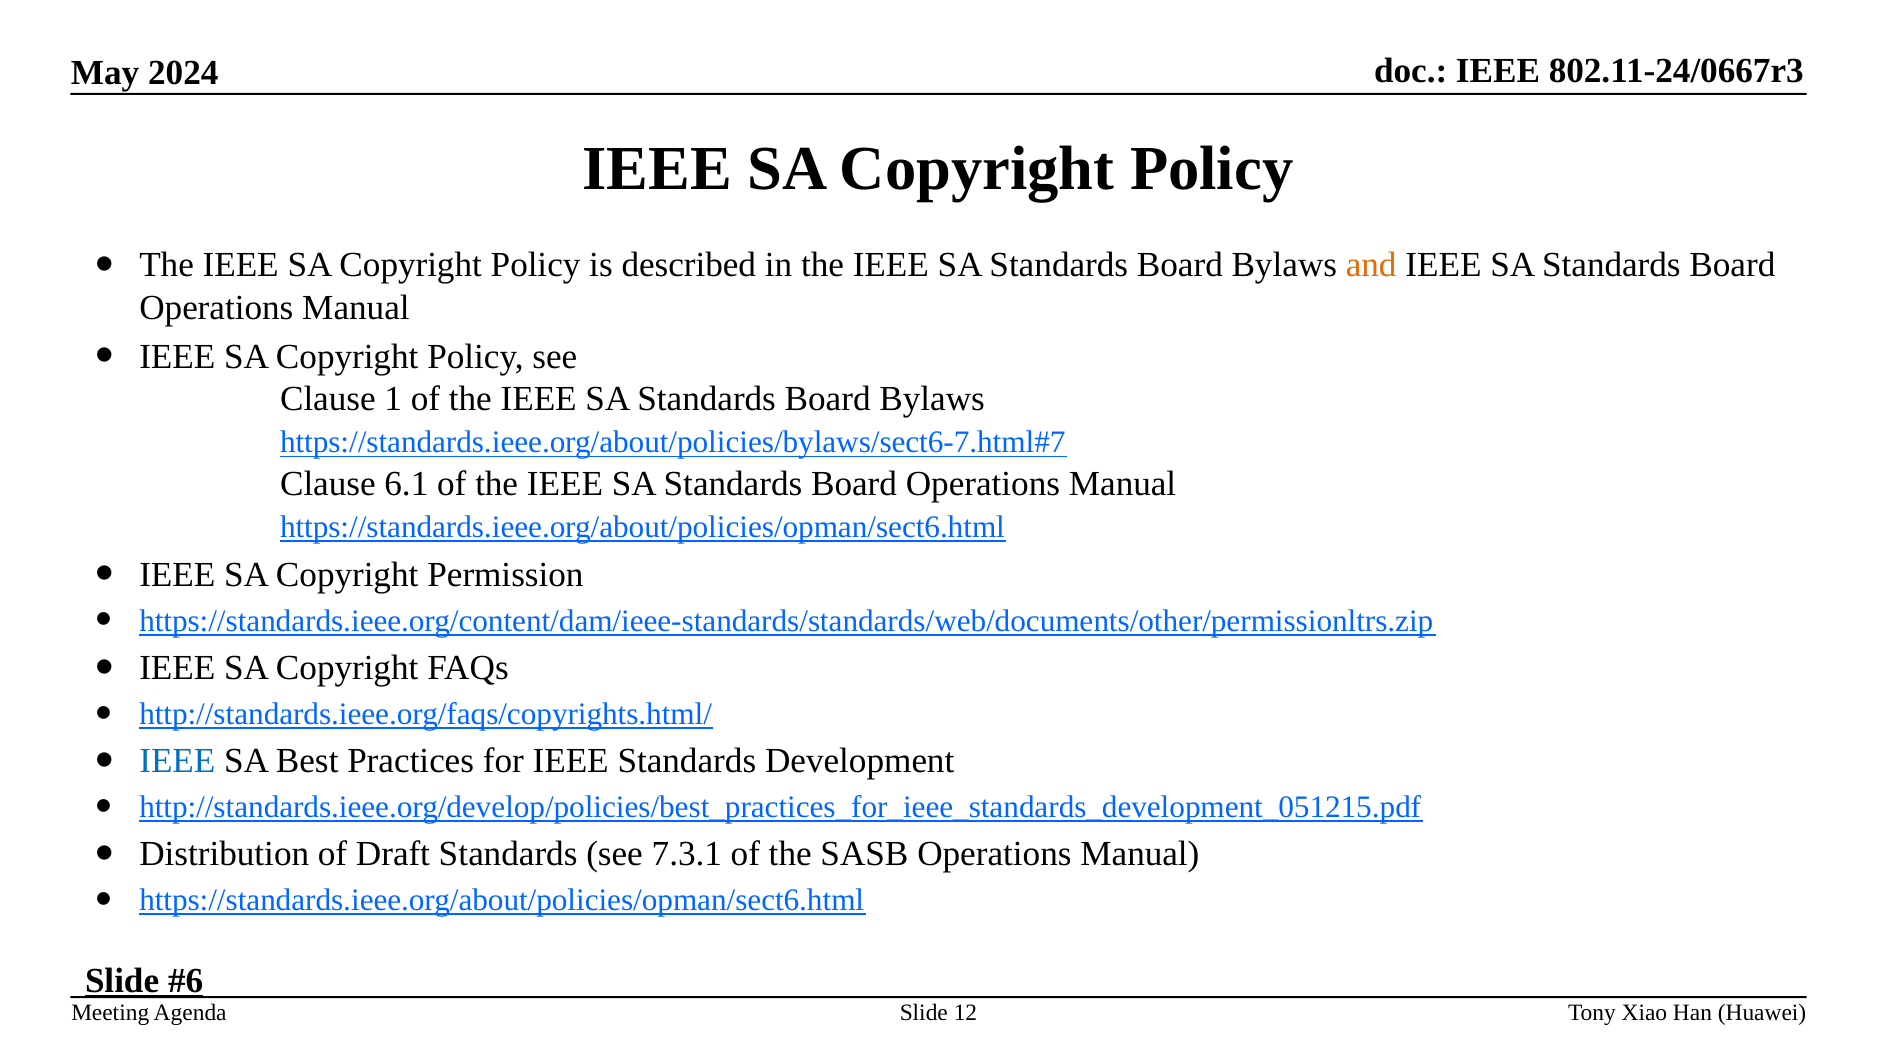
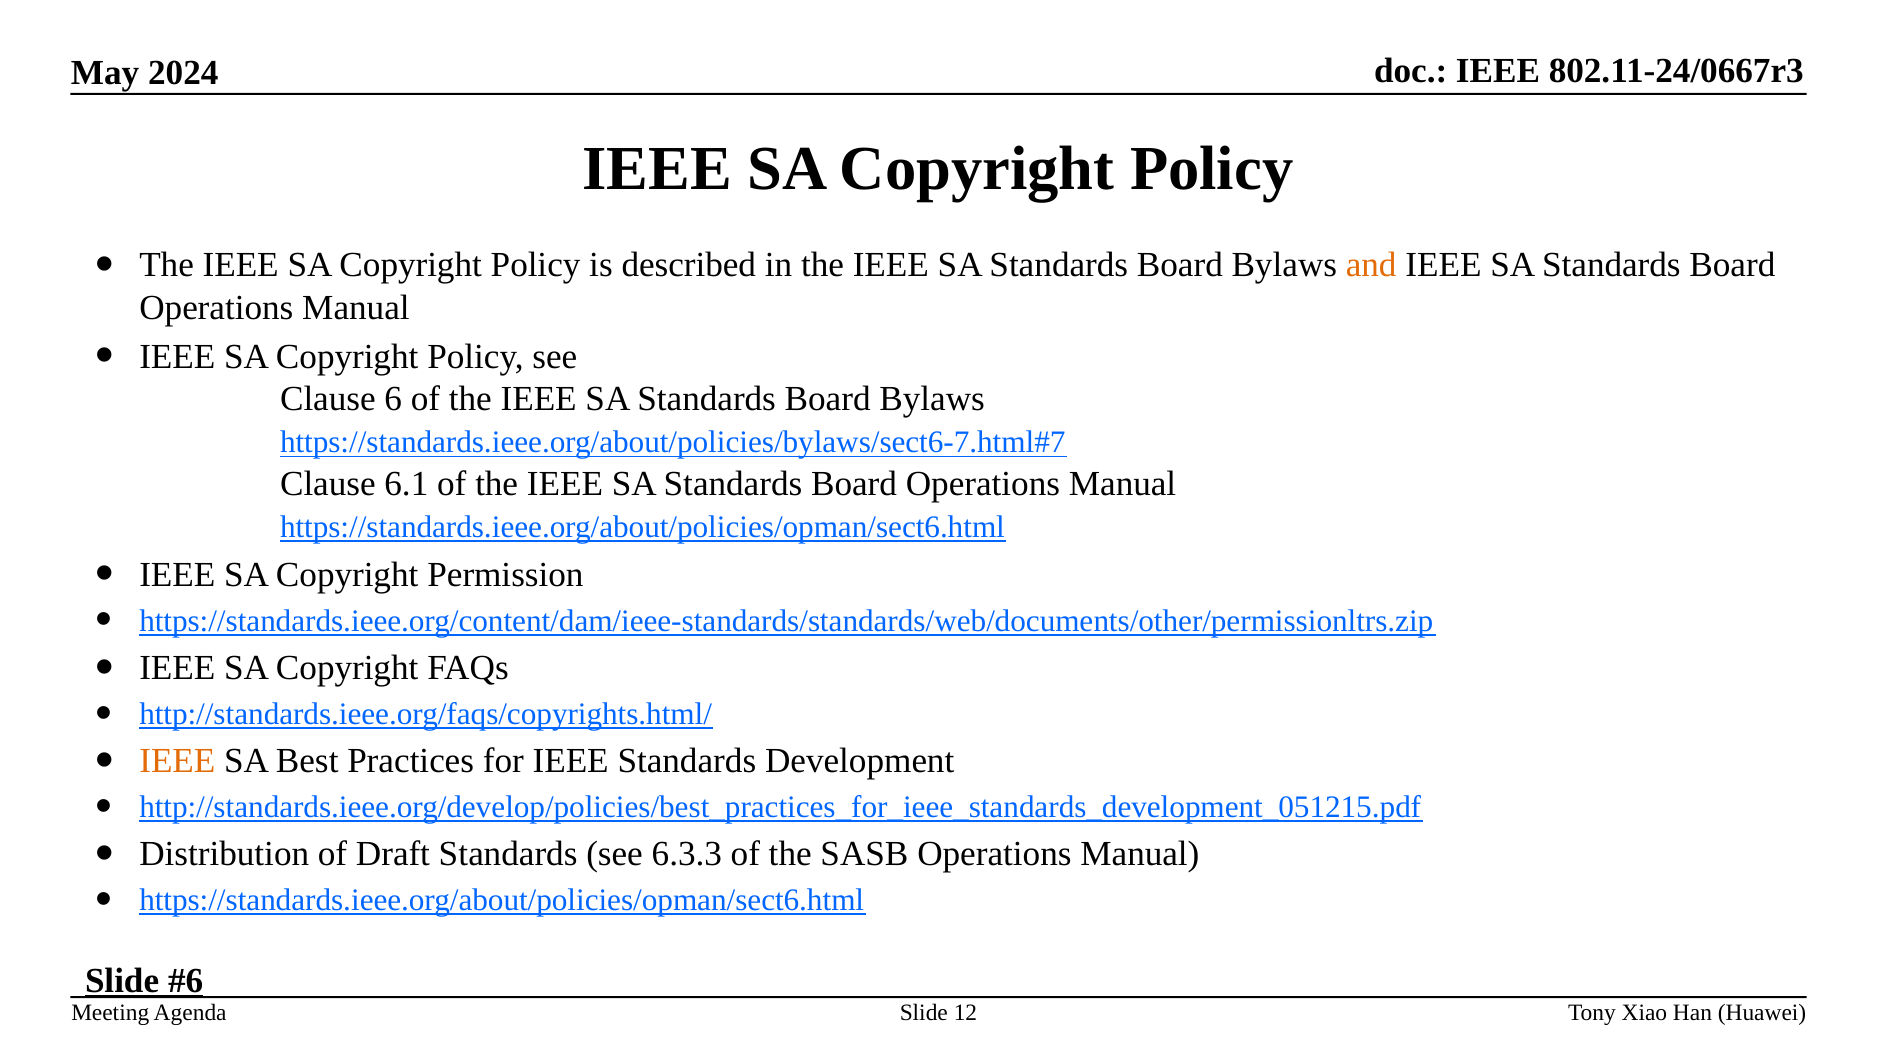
1: 1 -> 6
IEEE at (177, 761) colour: blue -> orange
7.3.1: 7.3.1 -> 6.3.3
